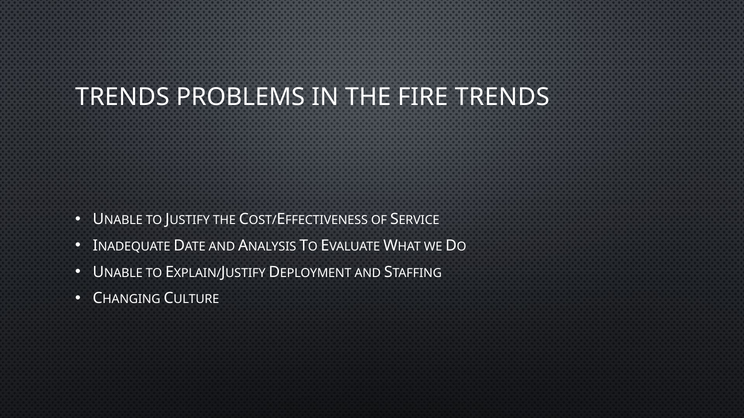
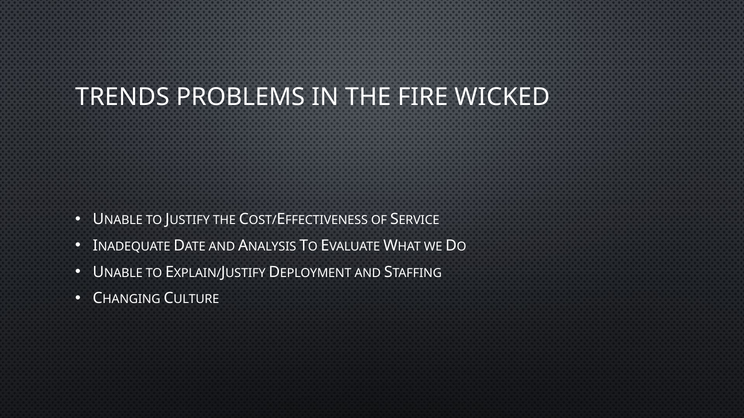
FIRE TRENDS: TRENDS -> WICKED
